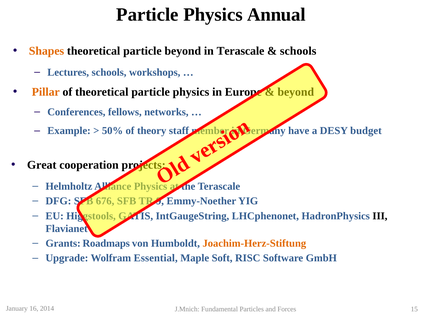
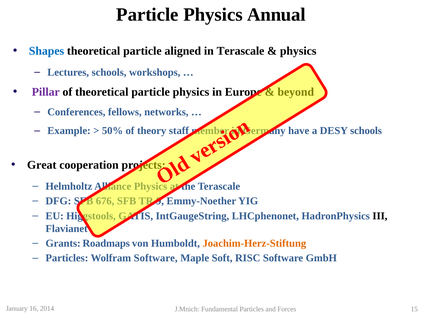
Shapes colour: orange -> blue
particle beyond: beyond -> aligned
schools at (298, 51): schools -> physics
Pillar colour: orange -> purple
budget at (366, 130): budget -> schools
Upgrade at (67, 258): Upgrade -> Particles
Wolfram Essential: Essential -> Software
